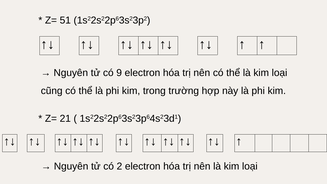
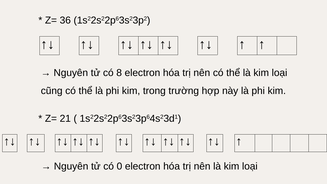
51: 51 -> 36
9: 9 -> 8
2: 2 -> 0
